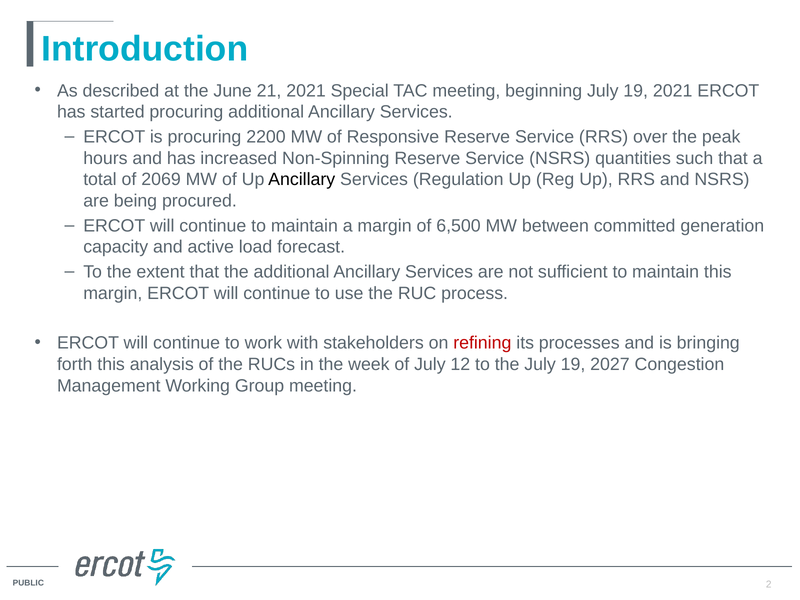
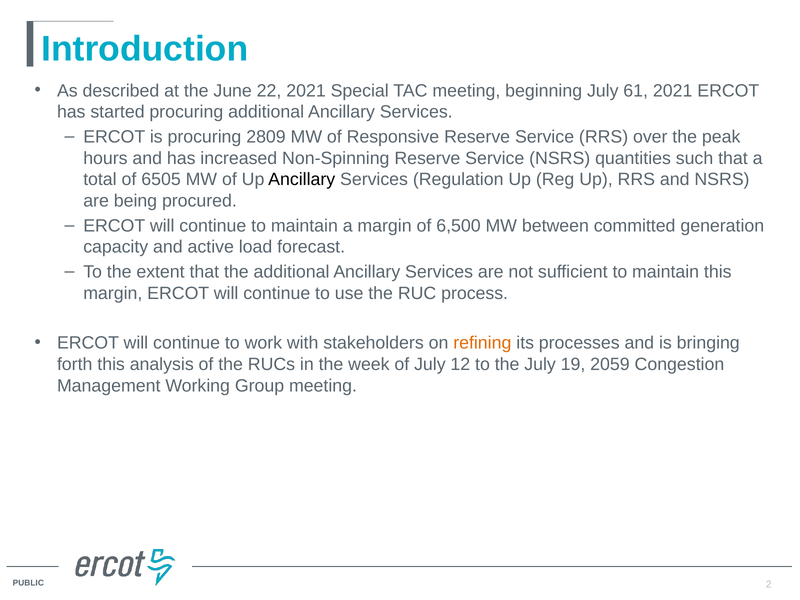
21: 21 -> 22
beginning July 19: 19 -> 61
2200: 2200 -> 2809
2069: 2069 -> 6505
refining colour: red -> orange
2027: 2027 -> 2059
